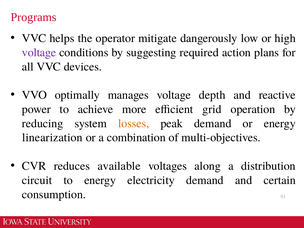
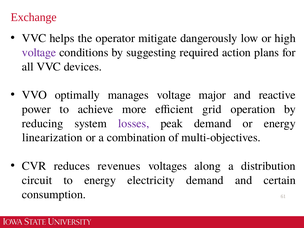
Programs: Programs -> Exchange
depth: depth -> major
losses colour: orange -> purple
available: available -> revenues
